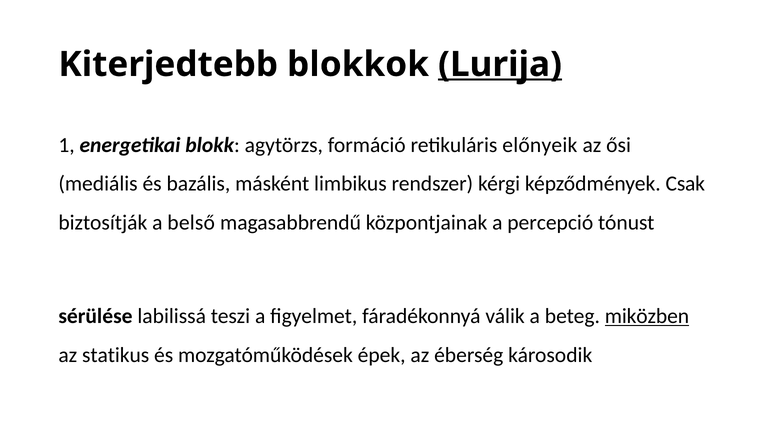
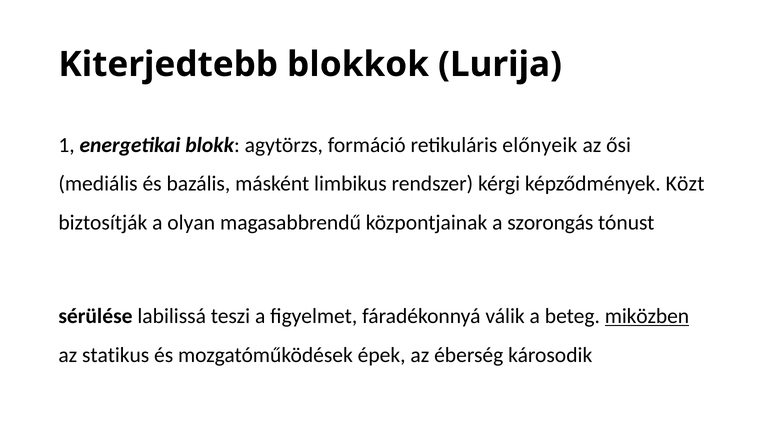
Lurija underline: present -> none
Csak: Csak -> Közt
belső: belső -> olyan
percepció: percepció -> szorongás
